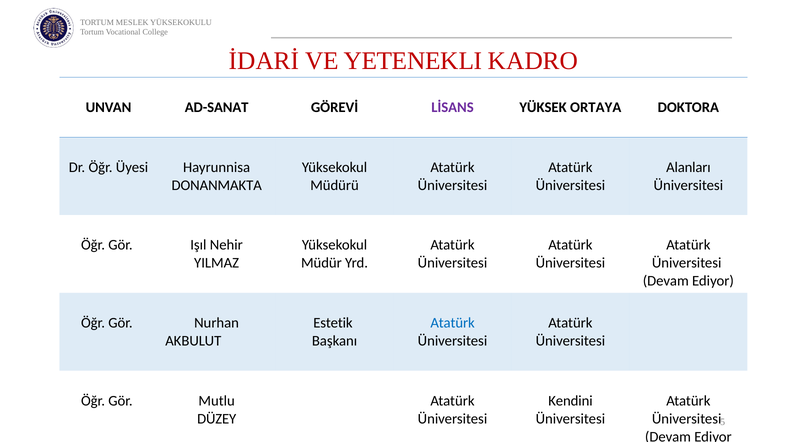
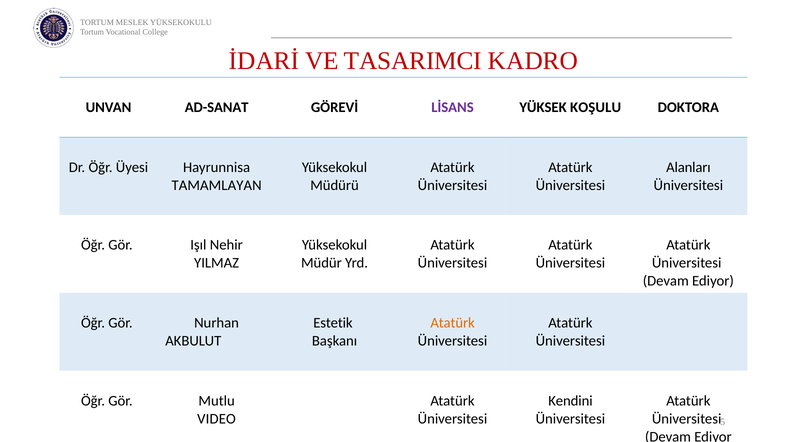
YETENEKLI: YETENEKLI -> TASARIMCI
ORTAYA: ORTAYA -> KOŞULU
DONANMAKTA: DONANMAKTA -> TAMAMLAYAN
Atatürk at (453, 323) colour: blue -> orange
DÜZEY: DÜZEY -> VIDEO
